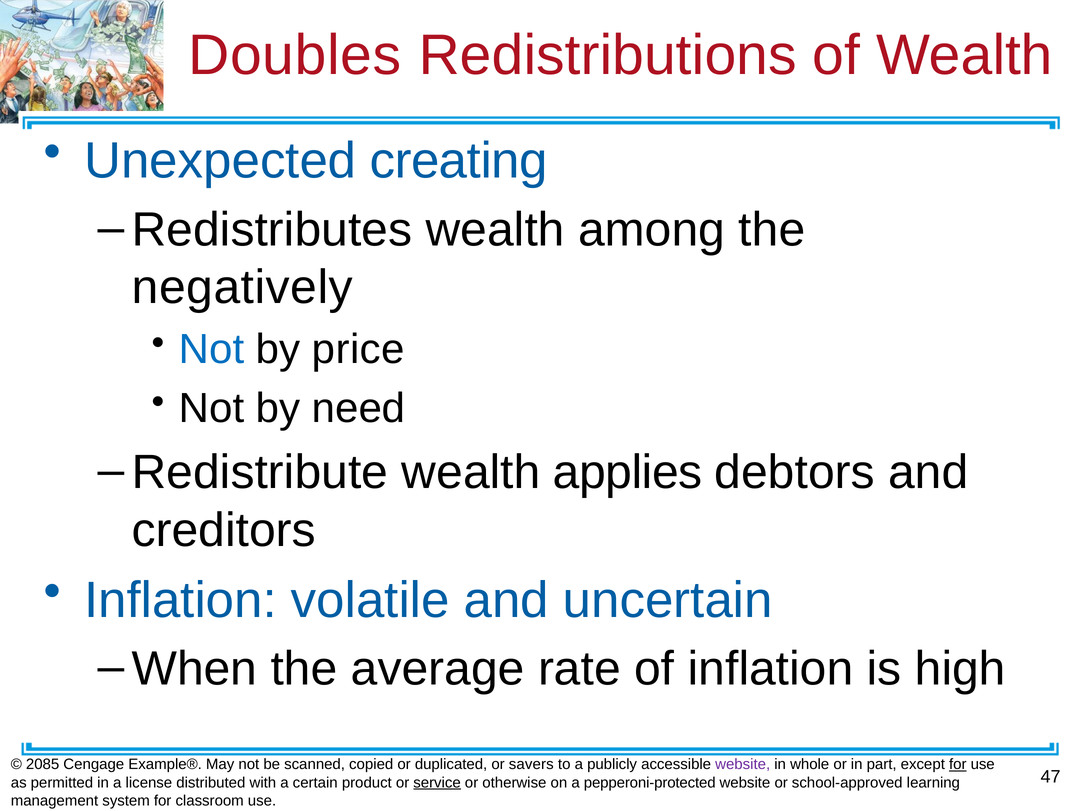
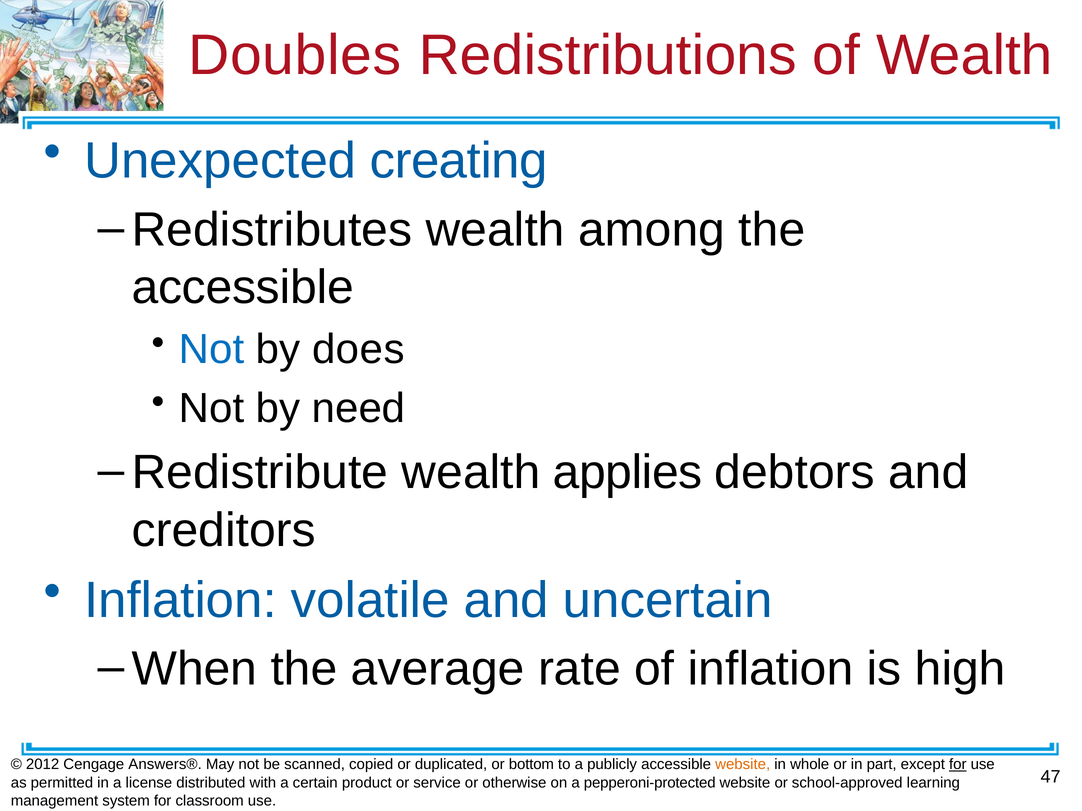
negatively at (242, 288): negatively -> accessible
price: price -> does
2085: 2085 -> 2012
Example®: Example® -> Answers®
savers: savers -> bottom
website at (743, 765) colour: purple -> orange
service underline: present -> none
